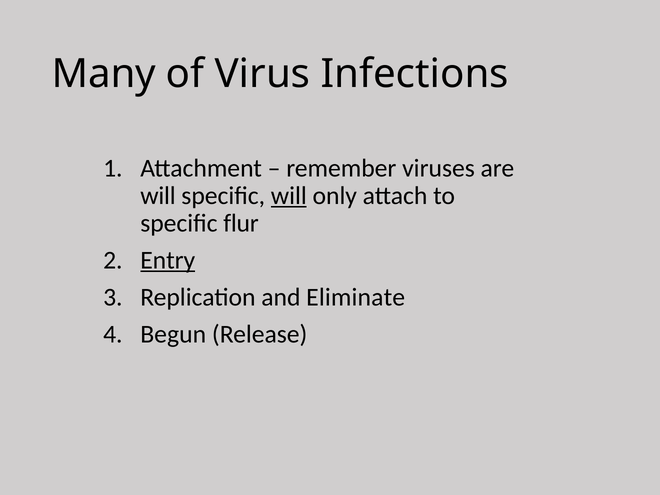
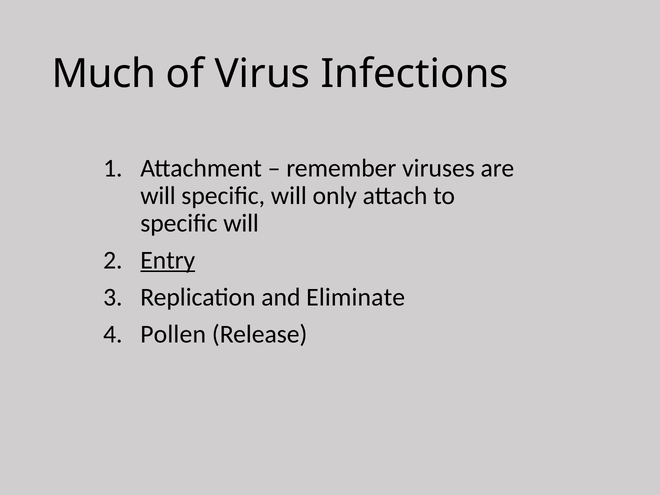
Many: Many -> Much
will at (289, 196) underline: present -> none
flur at (241, 223): flur -> will
Begun: Begun -> Pollen
